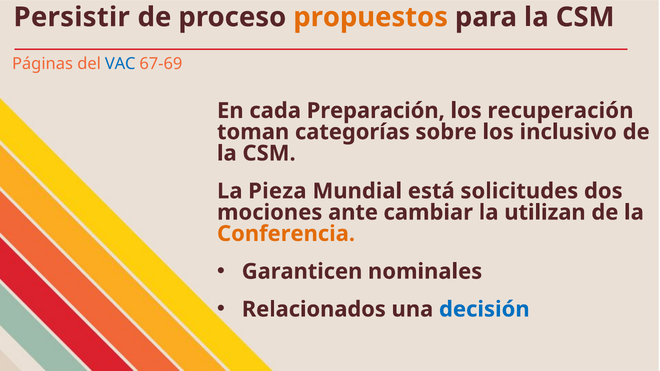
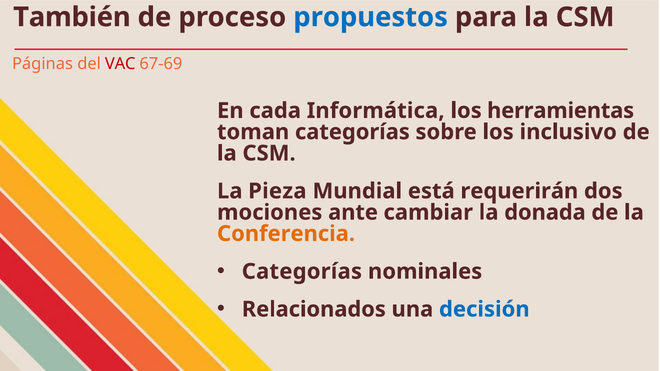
Persistir: Persistir -> También
propuestos colour: orange -> blue
VAC colour: blue -> red
Preparación: Preparación -> Informática
recuperación: recuperación -> herramientas
solicitudes: solicitudes -> requerirán
utilizan: utilizan -> donada
Garanticen at (302, 272): Garanticen -> Categorías
